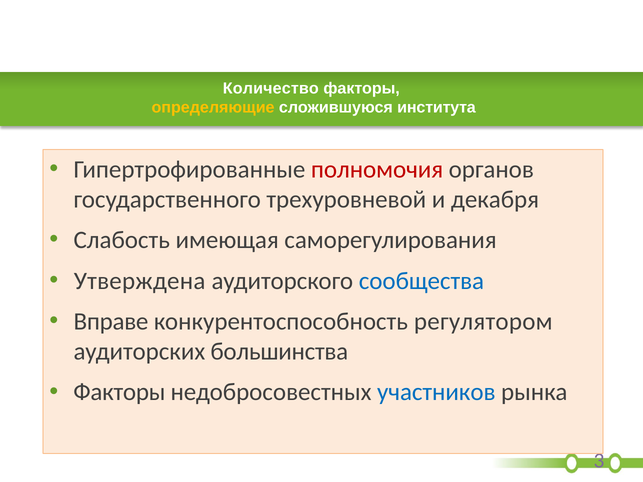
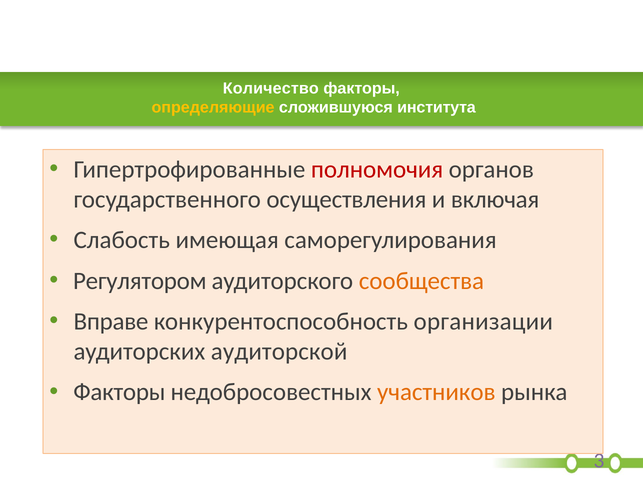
трехуровневой: трехуровневой -> осуществления
декабря: декабря -> включая
Утверждена: Утверждена -> Регулятором
сообщества colour: blue -> orange
регулятором: регулятором -> организации
большинства: большинства -> аудиторской
участников colour: blue -> orange
